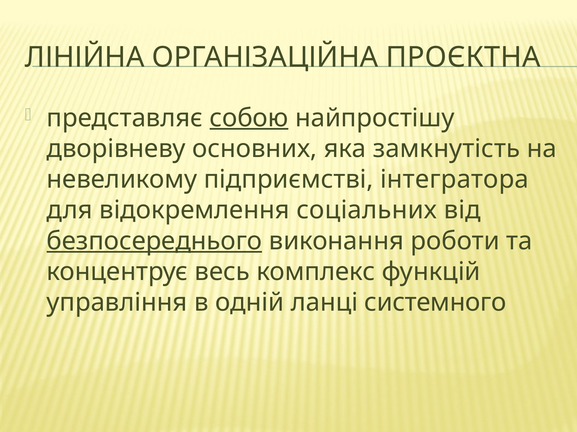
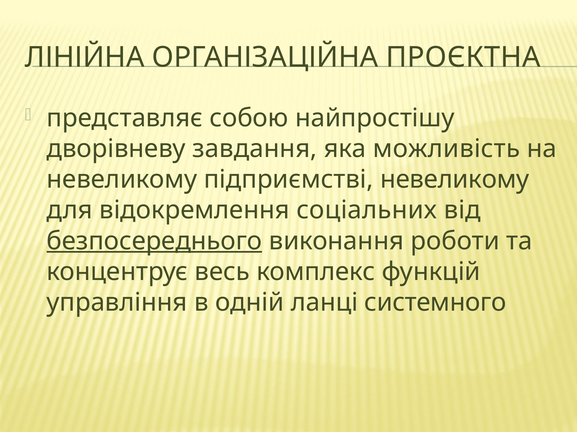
собою underline: present -> none
основних: основних -> завдання
замкнутість: замкнутість -> можливість
підприємстві інтегратора: інтегратора -> невеликому
